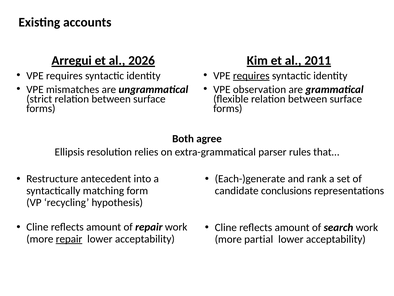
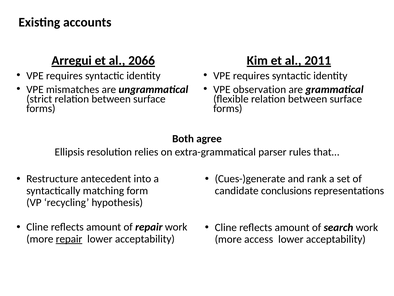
2026: 2026 -> 2066
requires at (251, 76) underline: present -> none
Each-)generate: Each-)generate -> Cues-)generate
partial: partial -> access
